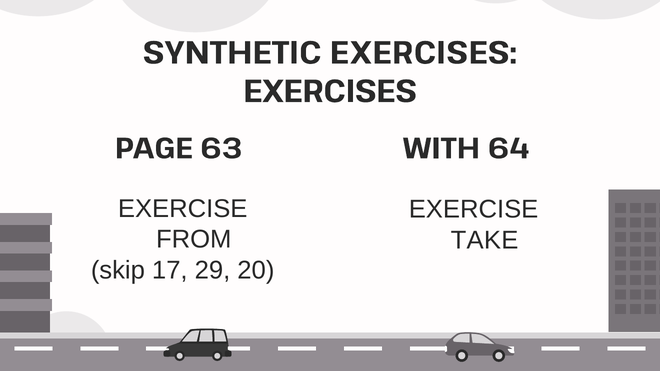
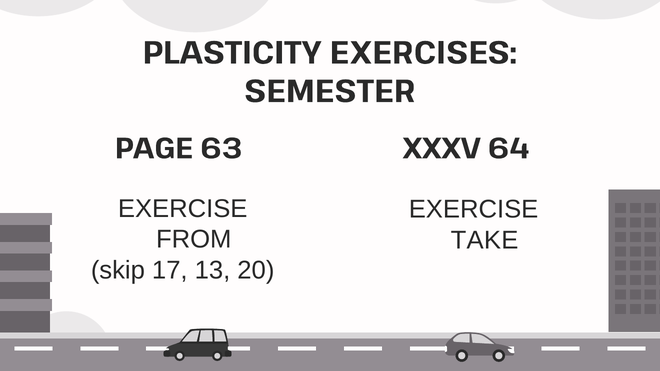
SYNTHETIC: SYNTHETIC -> PLASTICITY
EXERCISES at (330, 92): EXERCISES -> SEMESTER
WITH: WITH -> XXXV
29: 29 -> 13
